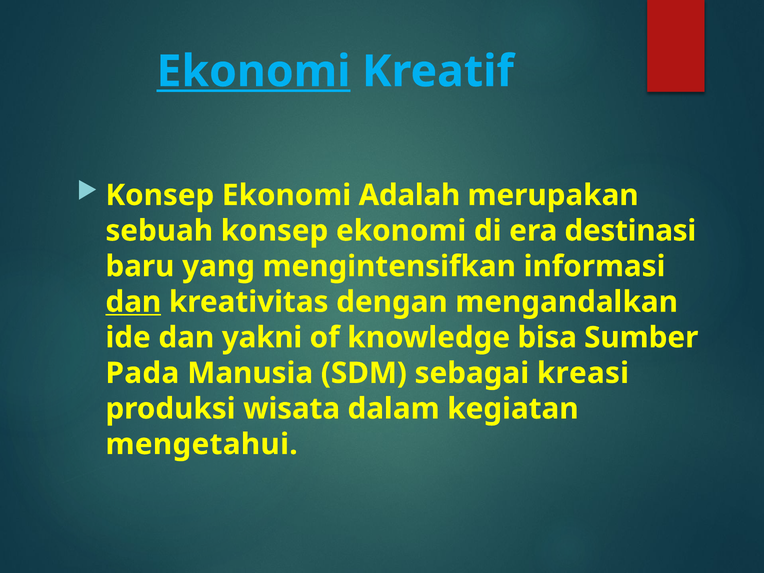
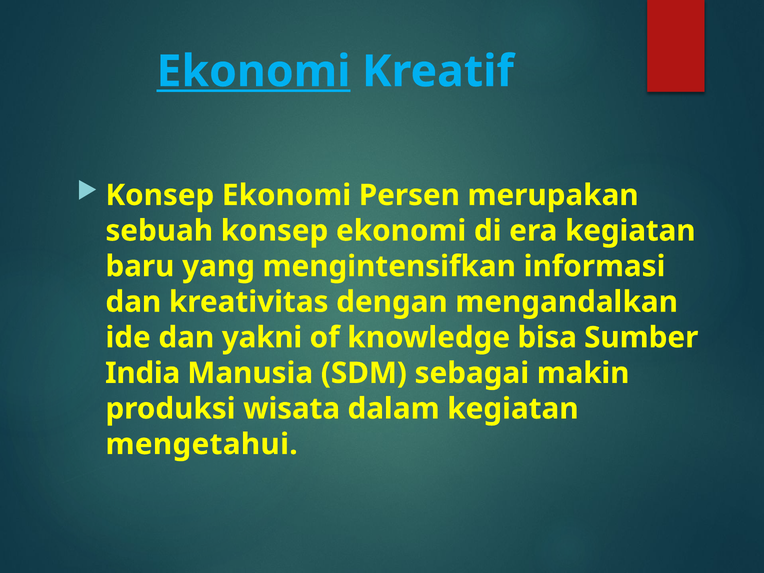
Adalah: Adalah -> Persen
era destinasi: destinasi -> kegiatan
dan at (133, 302) underline: present -> none
Pada: Pada -> India
kreasi: kreasi -> makin
